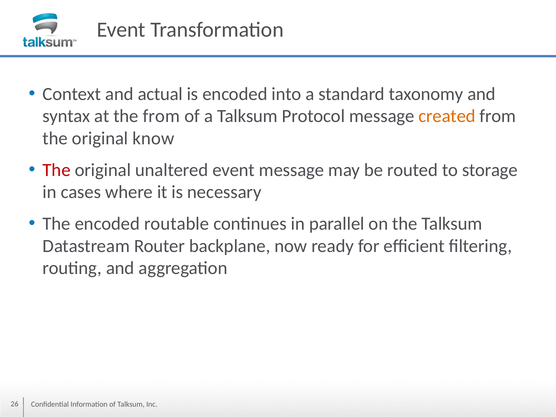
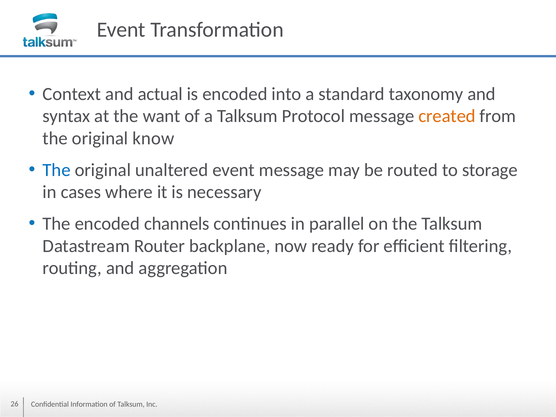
the from: from -> want
The at (57, 170) colour: red -> blue
routable: routable -> channels
